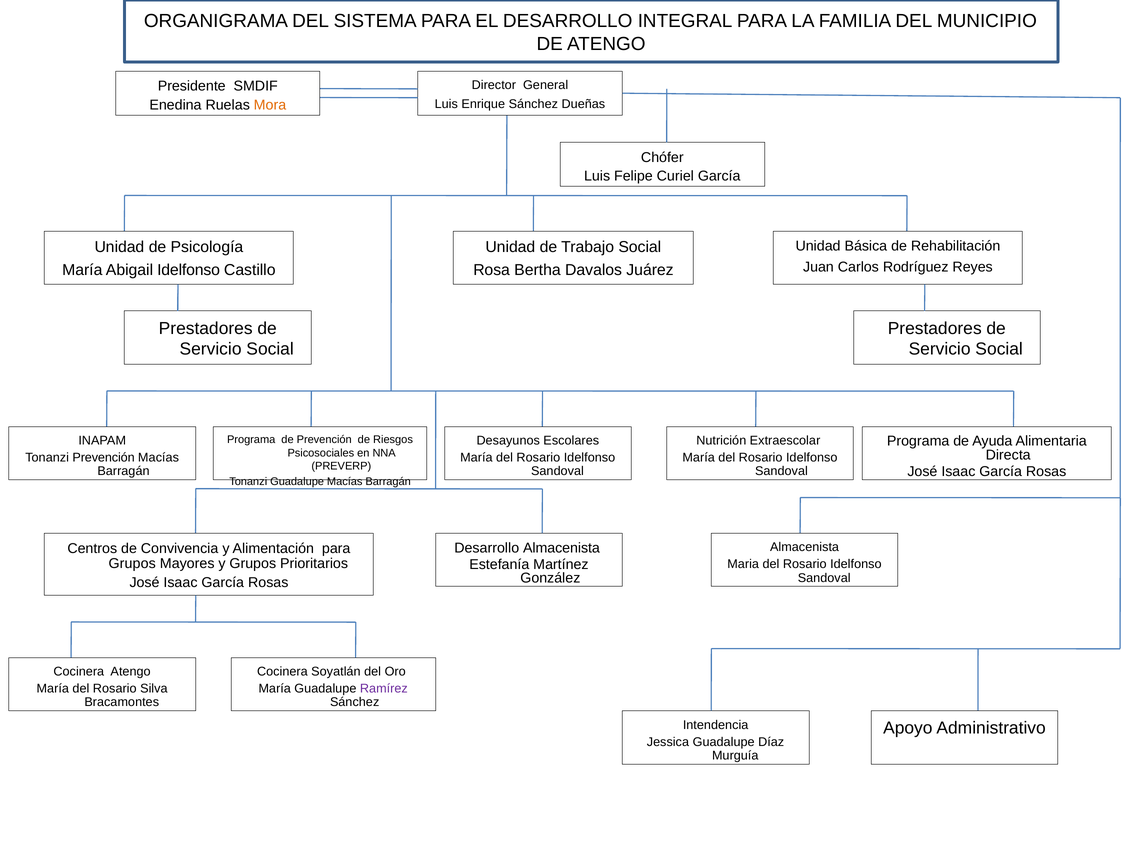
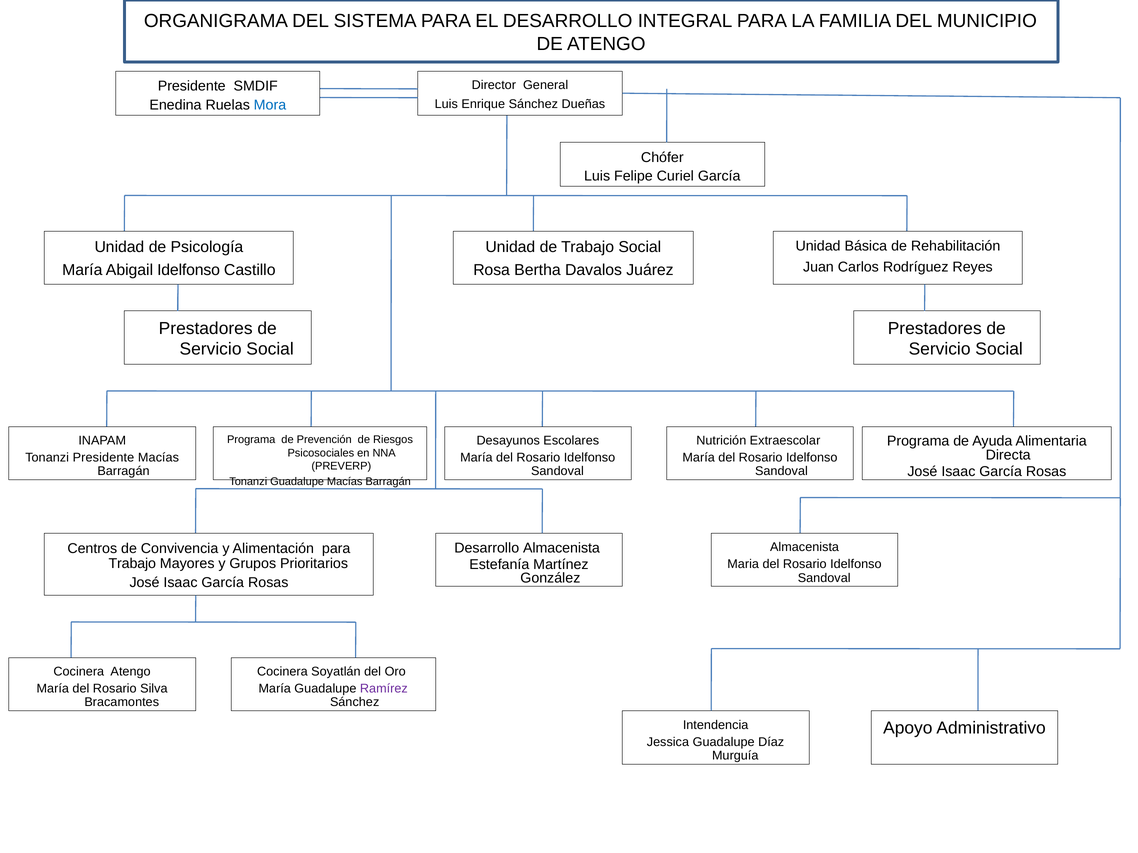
Mora colour: orange -> blue
Tonanzi Prevención: Prevención -> Presidente
Grupos at (132, 564): Grupos -> Trabajo
